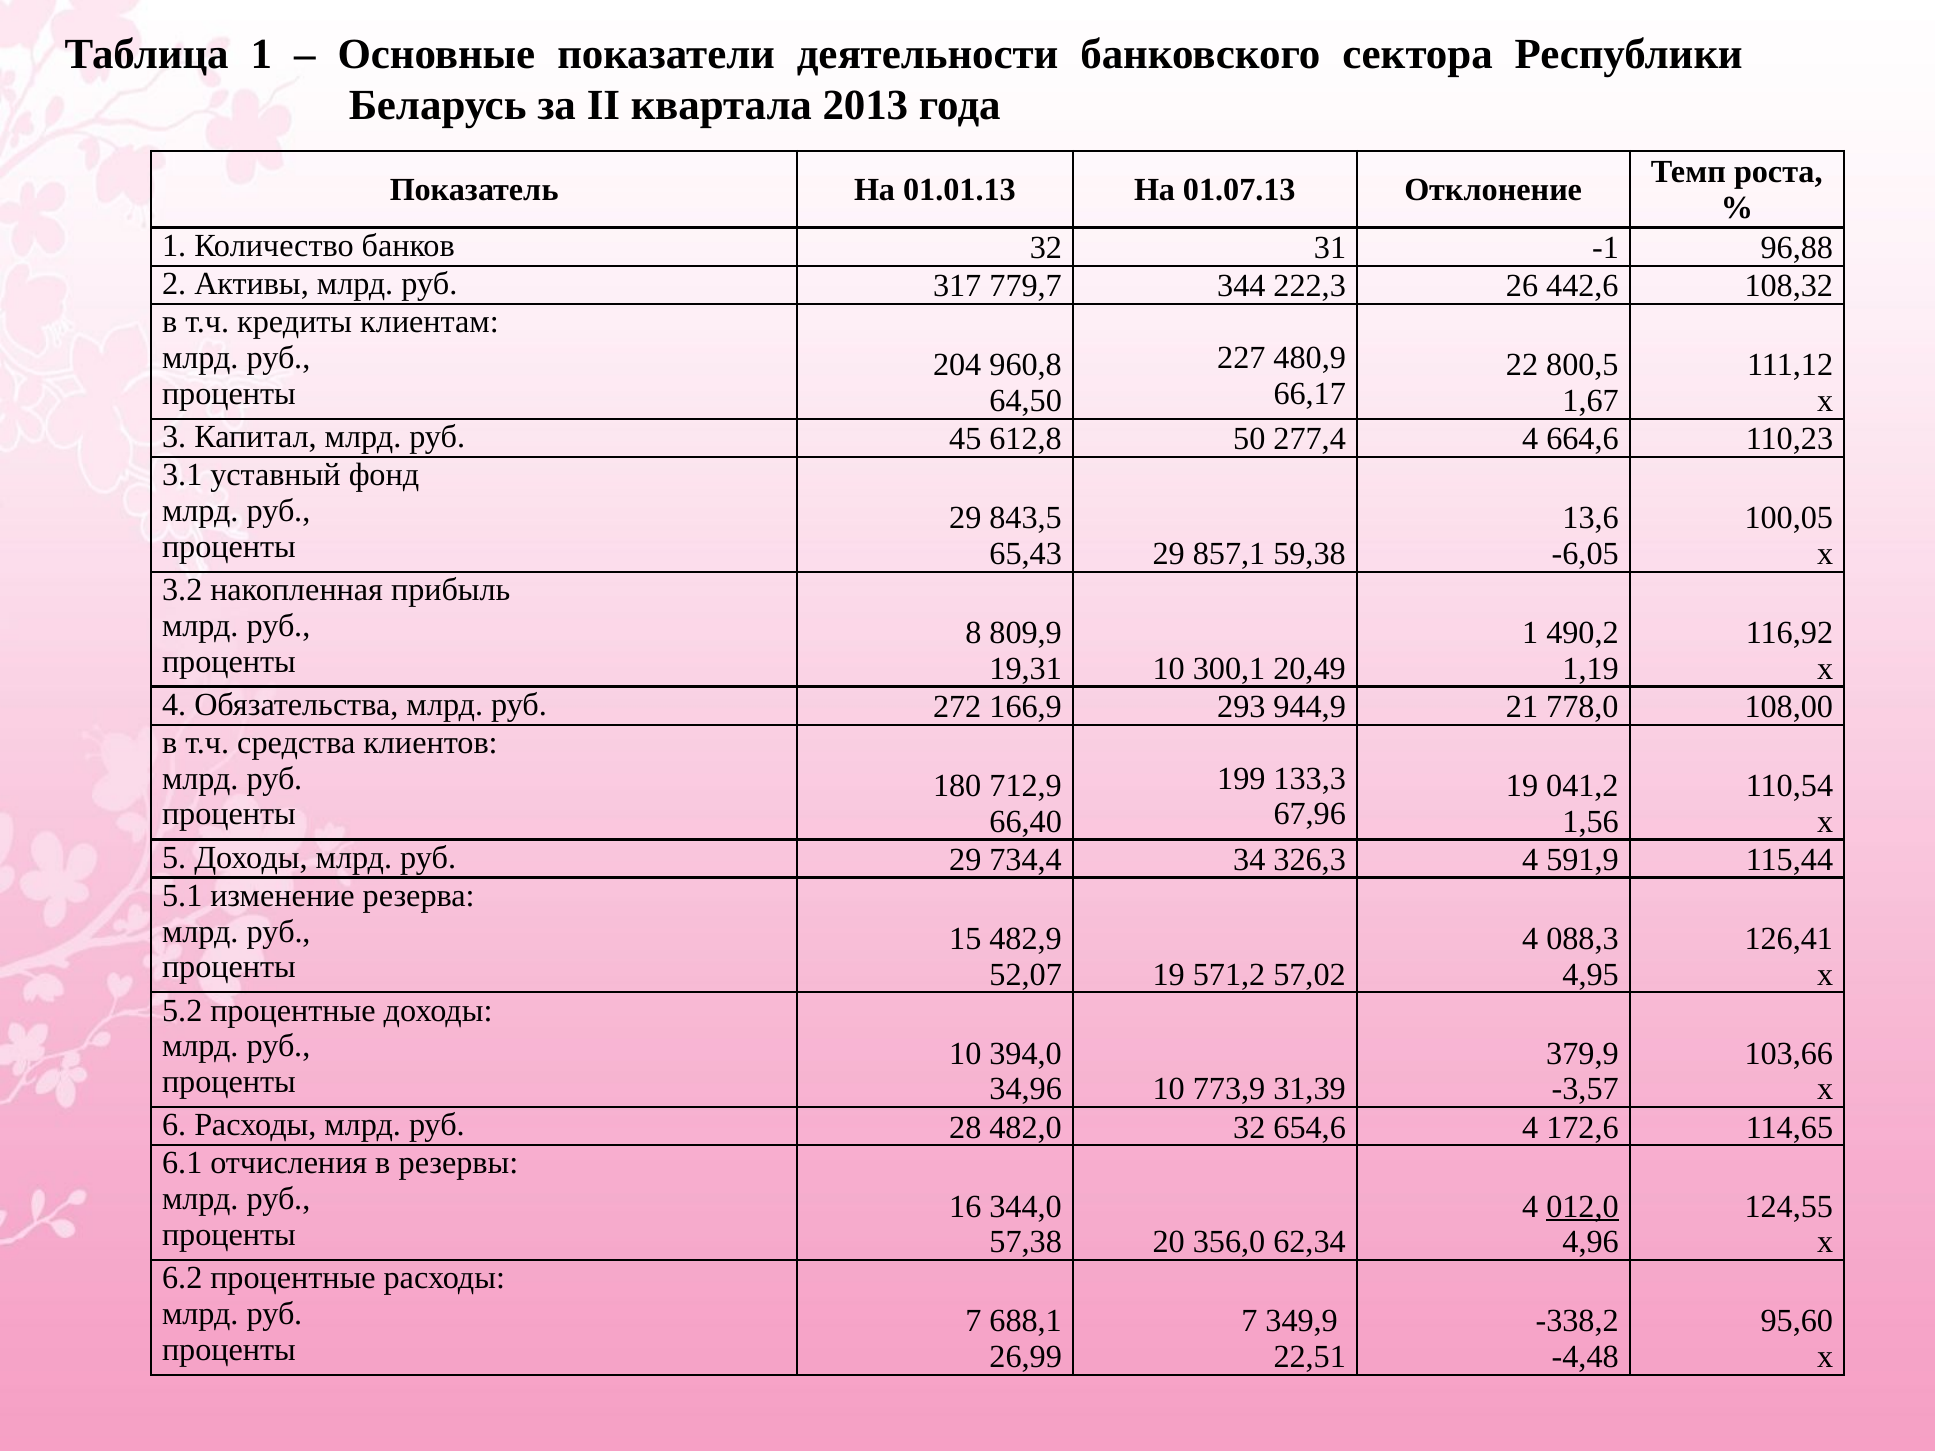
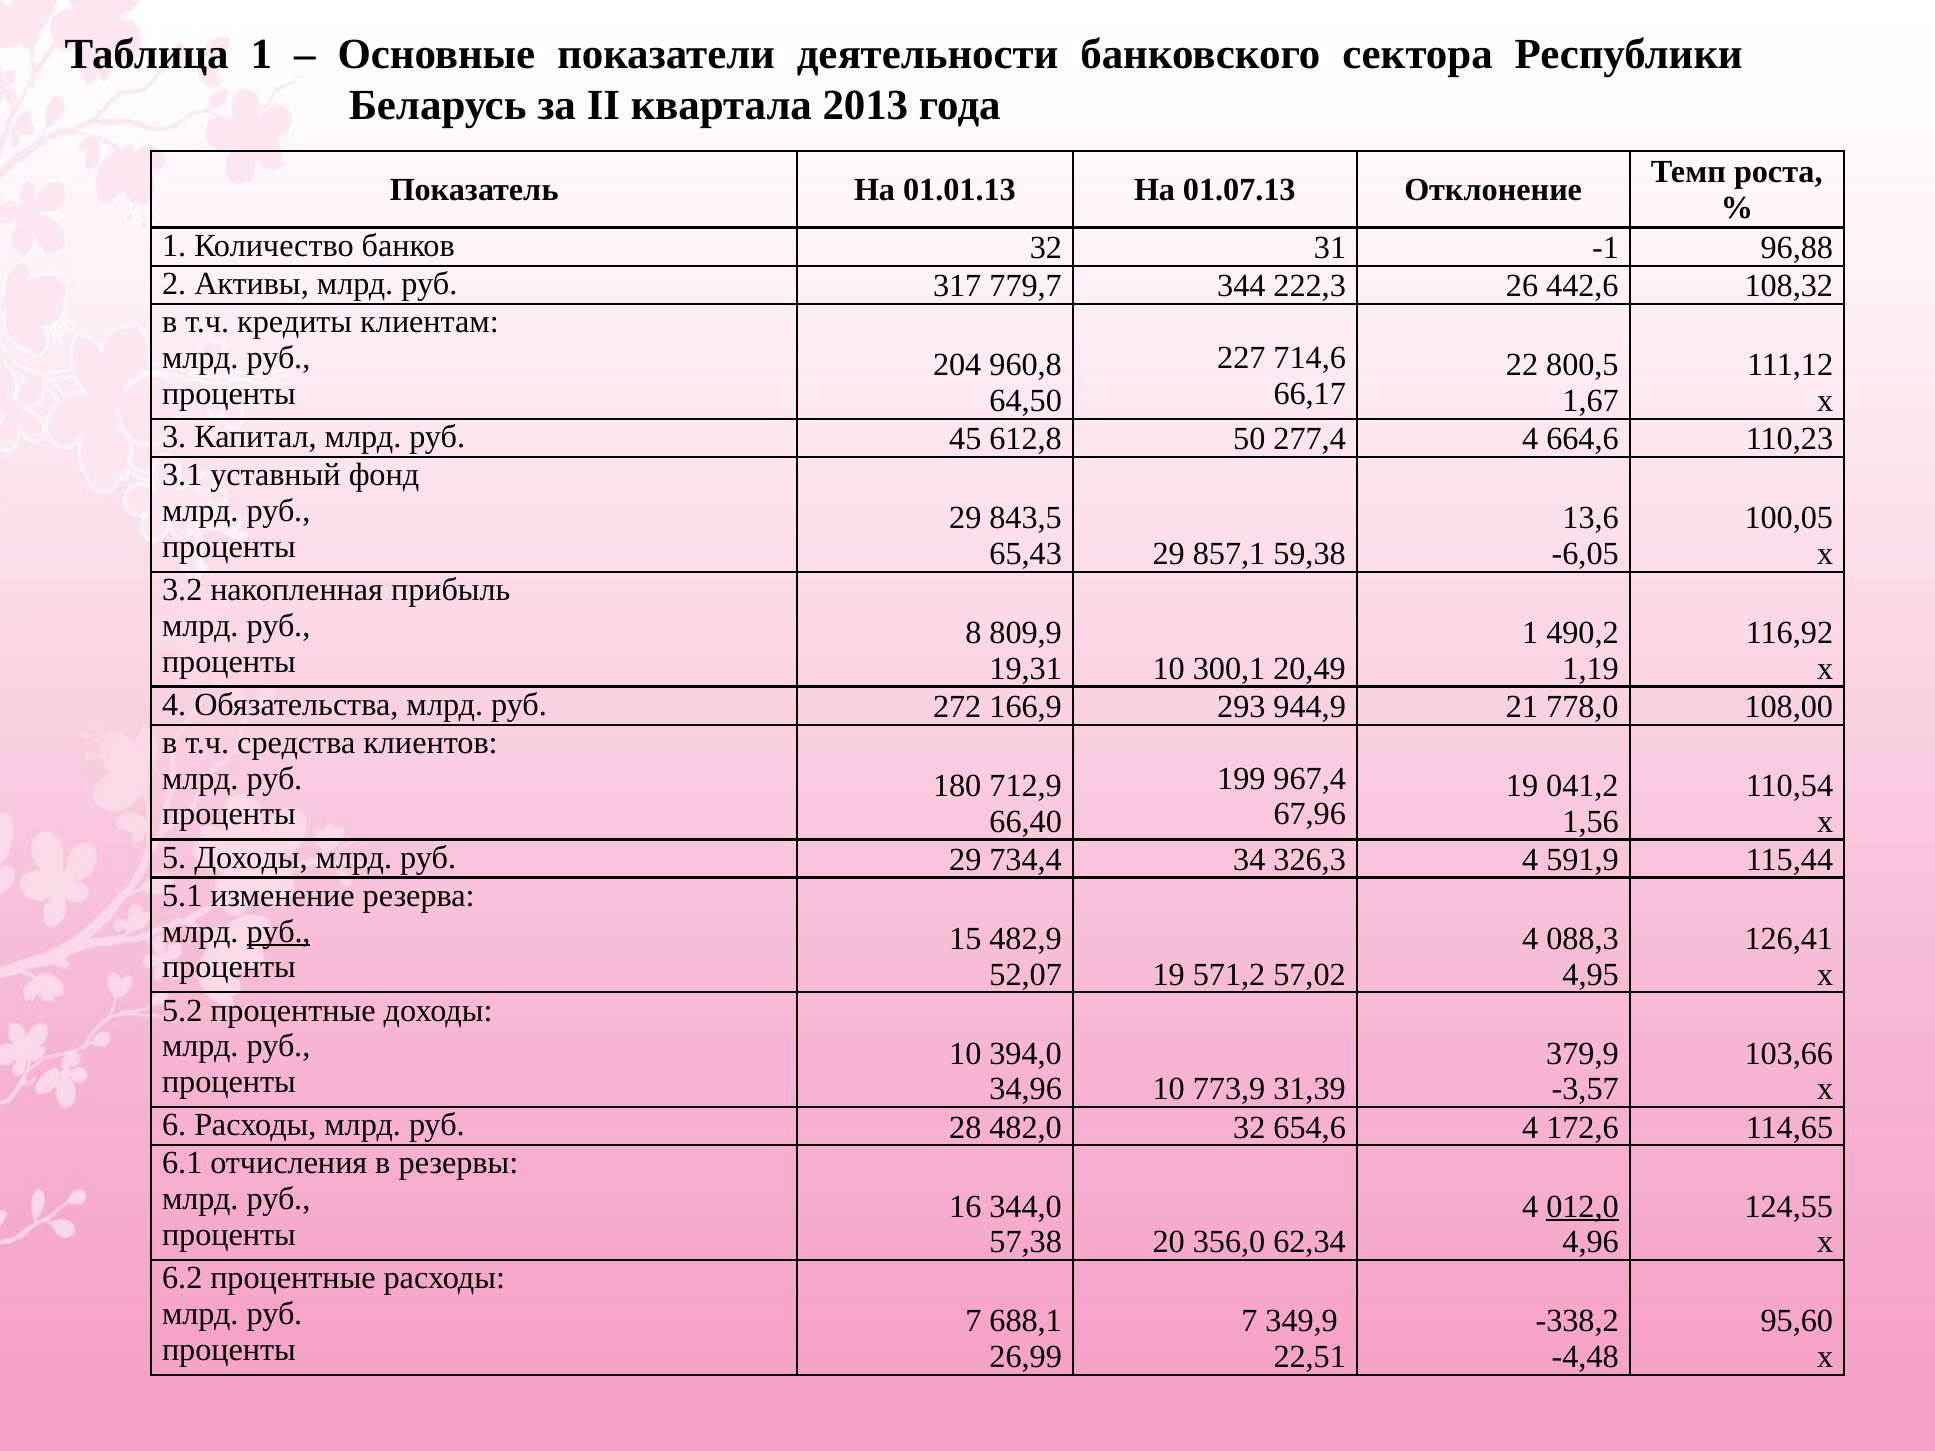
480,9: 480,9 -> 714,6
133,3: 133,3 -> 967,4
руб at (279, 932) underline: none -> present
